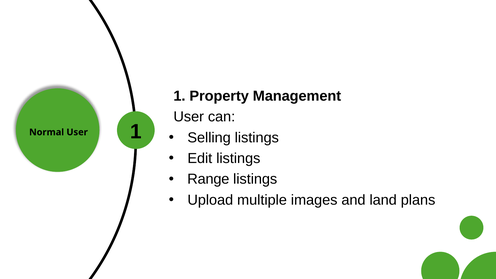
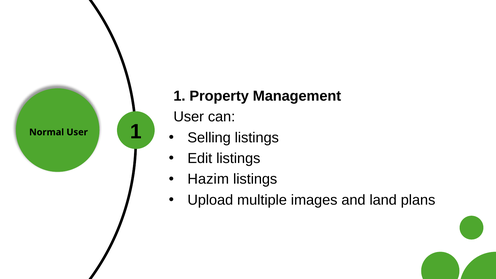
Range: Range -> Hazim
